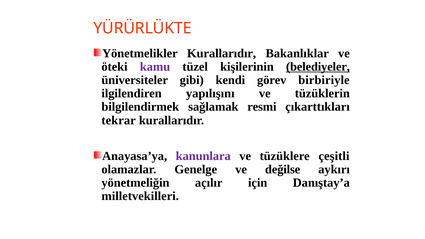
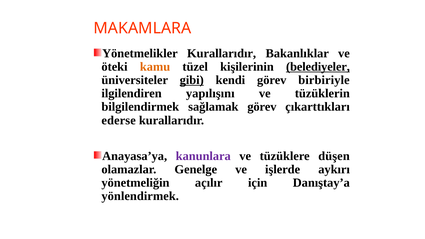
YÜRÜRLÜKTE: YÜRÜRLÜKTE -> MAKAMLARA
kamu colour: purple -> orange
gibi underline: none -> present
sağlamak resmi: resmi -> görev
tekrar: tekrar -> ederse
çeşitli: çeşitli -> düşen
değilse: değilse -> işlerde
milletvekilleri: milletvekilleri -> yönlendirmek
